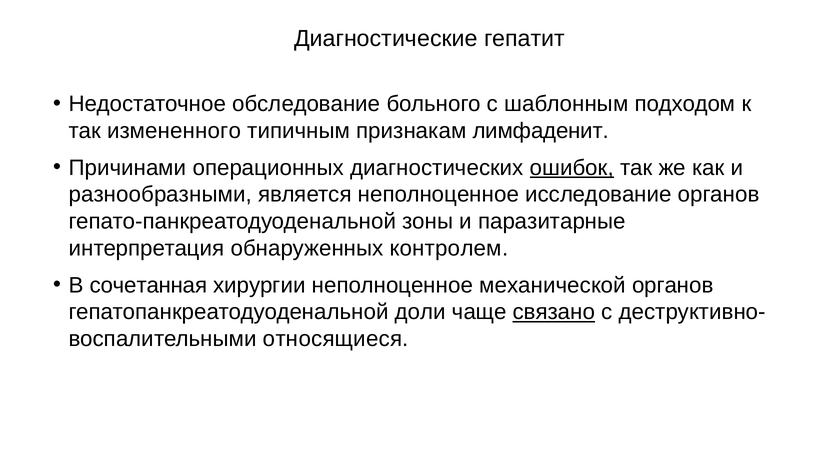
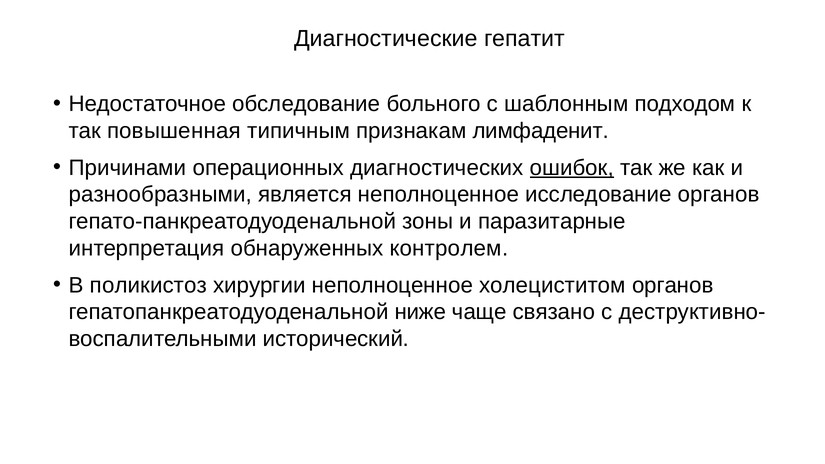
измененного: измененного -> повышенная
сочетанная: сочетанная -> поликистоз
механической: механической -> холециститом
доли: доли -> ниже
связано underline: present -> none
относящиеся: относящиеся -> исторический
